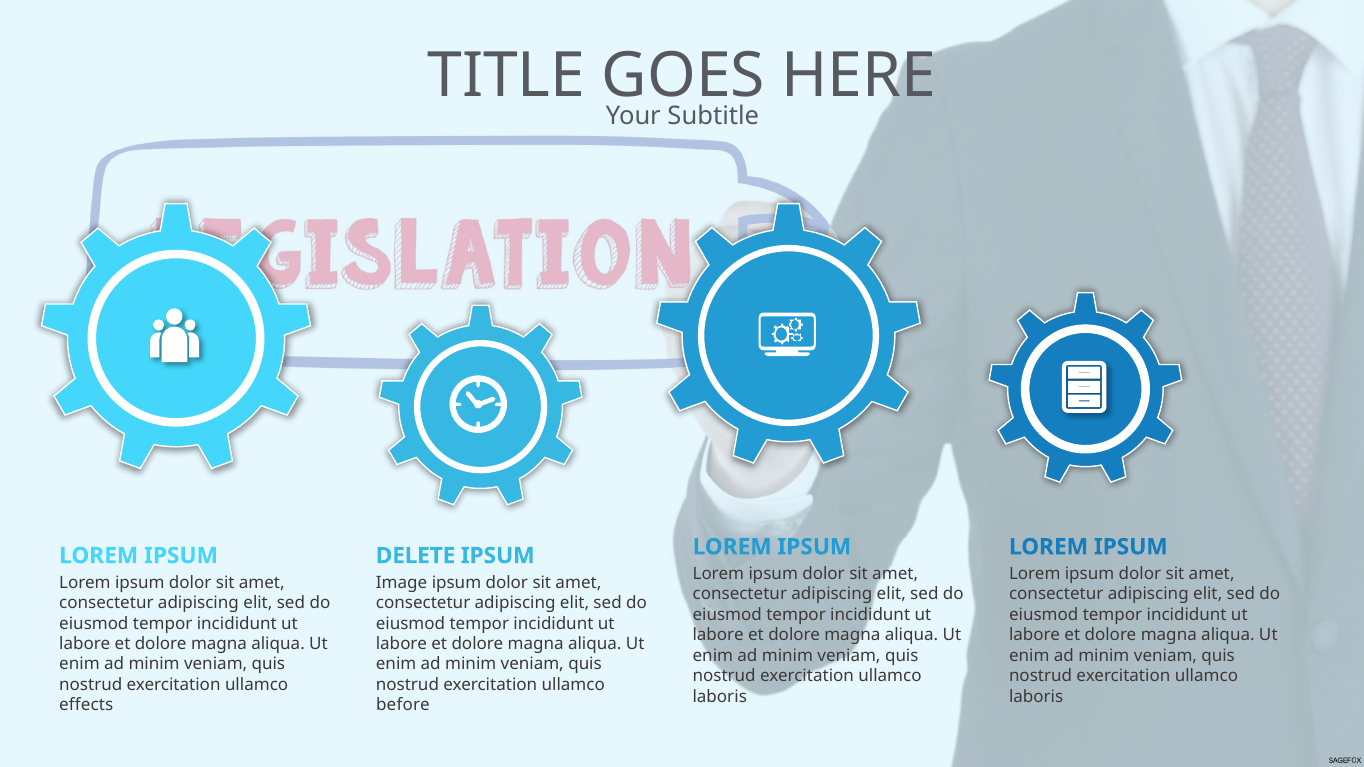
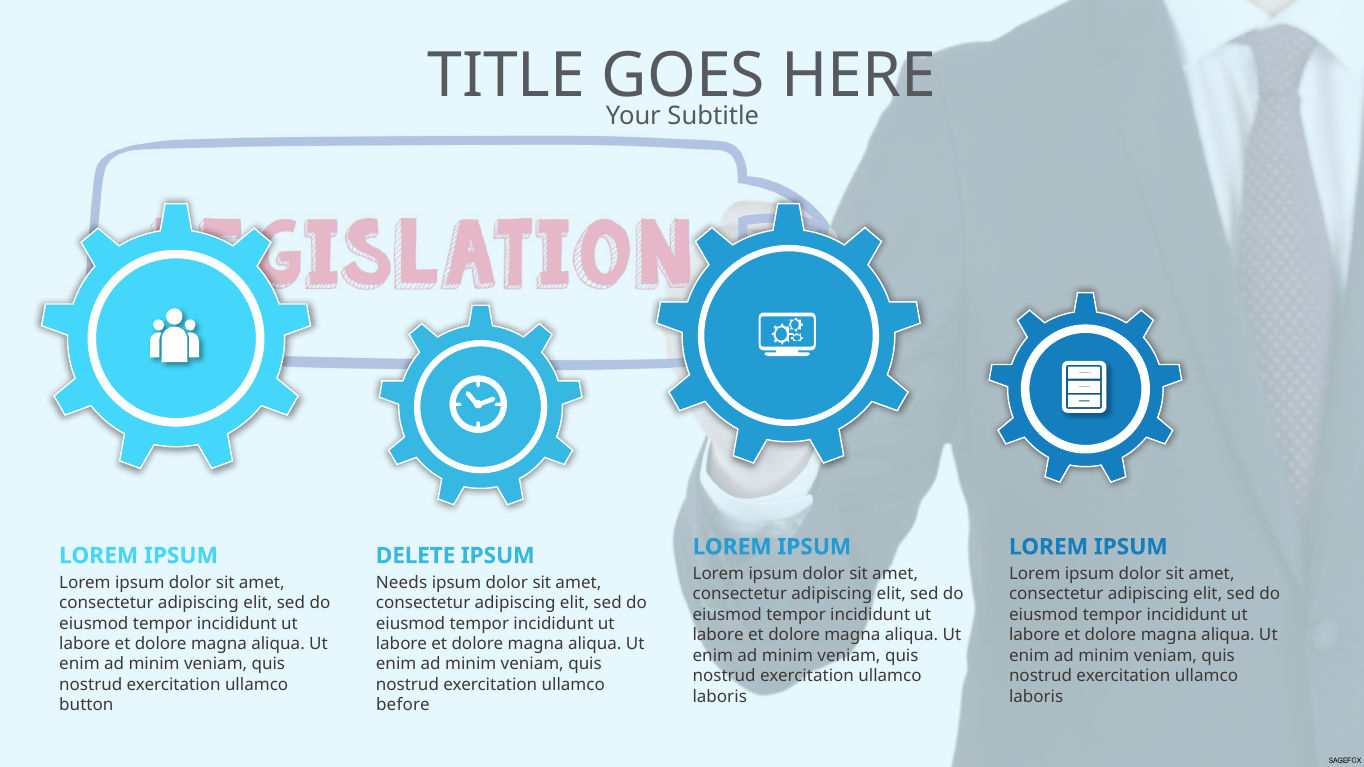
Image: Image -> Needs
effects: effects -> button
